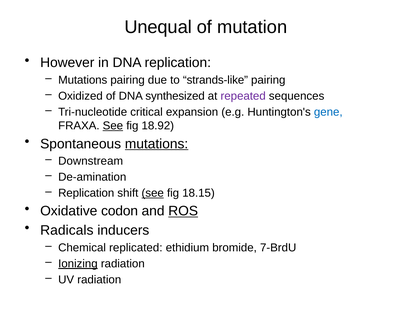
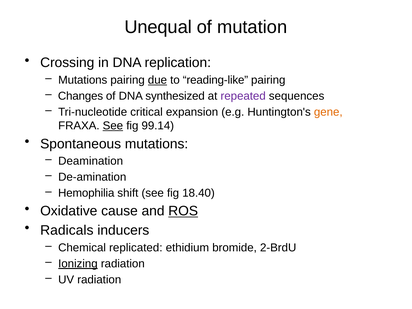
However: However -> Crossing
due underline: none -> present
strands-like: strands-like -> reading-like
Oxidized: Oxidized -> Changes
gene colour: blue -> orange
18.92: 18.92 -> 99.14
mutations at (157, 144) underline: present -> none
Downstream: Downstream -> Deamination
Replication at (86, 193): Replication -> Hemophilia
see at (153, 193) underline: present -> none
18.15: 18.15 -> 18.40
codon: codon -> cause
7-BrdU: 7-BrdU -> 2-BrdU
